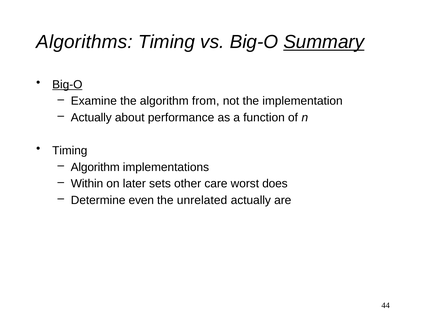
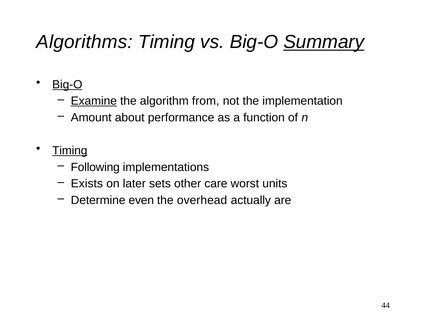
Examine underline: none -> present
Actually at (91, 118): Actually -> Amount
Timing at (70, 151) underline: none -> present
Algorithm at (95, 167): Algorithm -> Following
Within: Within -> Exists
does: does -> units
unrelated: unrelated -> overhead
